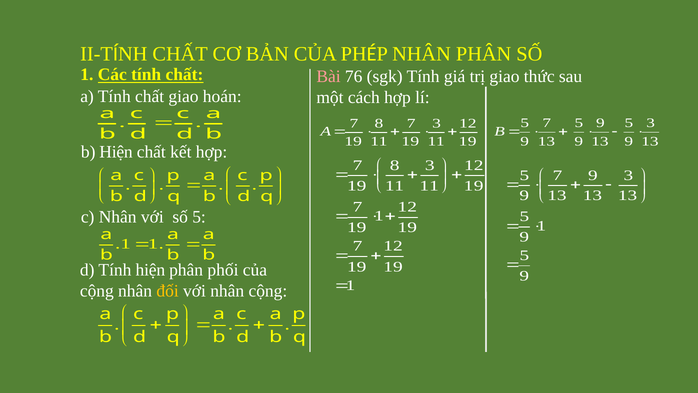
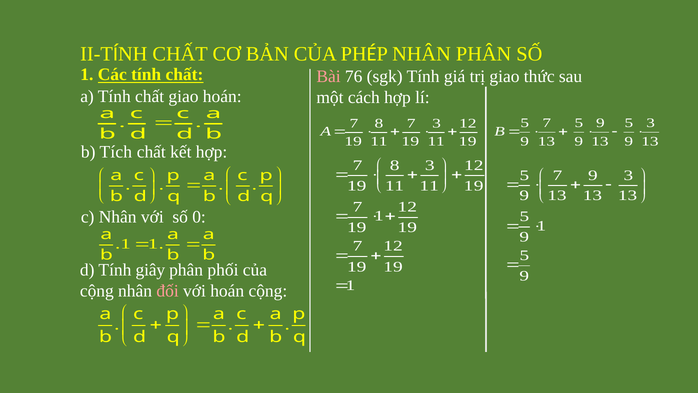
b Hiện: Hiện -> Tích
số 5: 5 -> 0
Tính hiện: hiện -> giây
đối colour: yellow -> pink
với nhân: nhân -> hoán
